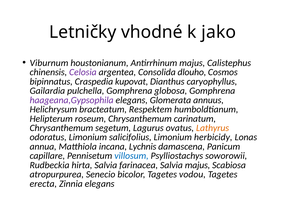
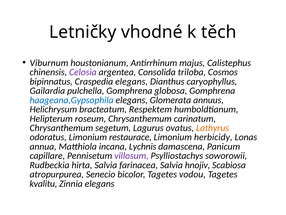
jako: jako -> těch
dlouho: dlouho -> triloba
Craspedia kupovat: kupovat -> elegans
haageana,Gypsophila colour: purple -> blue
salicifolius: salicifolius -> restaurace
villosum colour: blue -> purple
Salvia majus: majus -> hnojiv
erecta: erecta -> kvalitu
